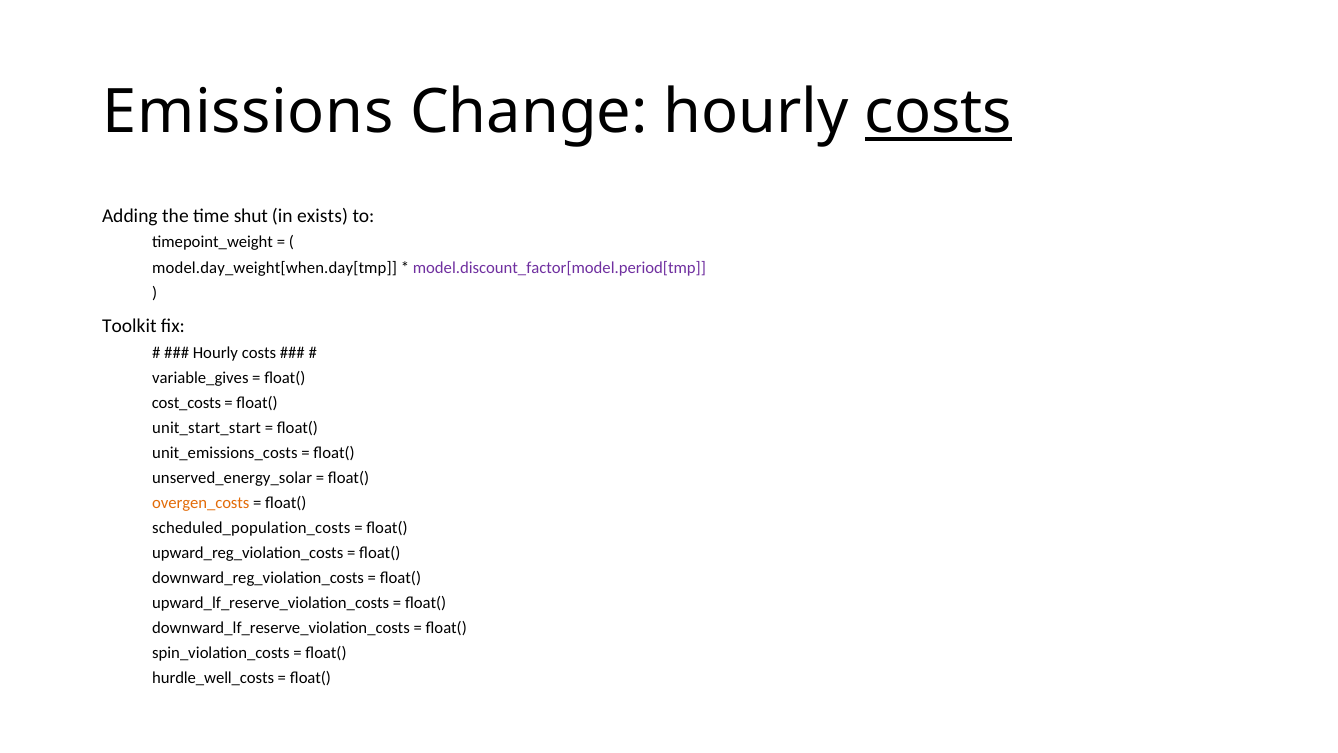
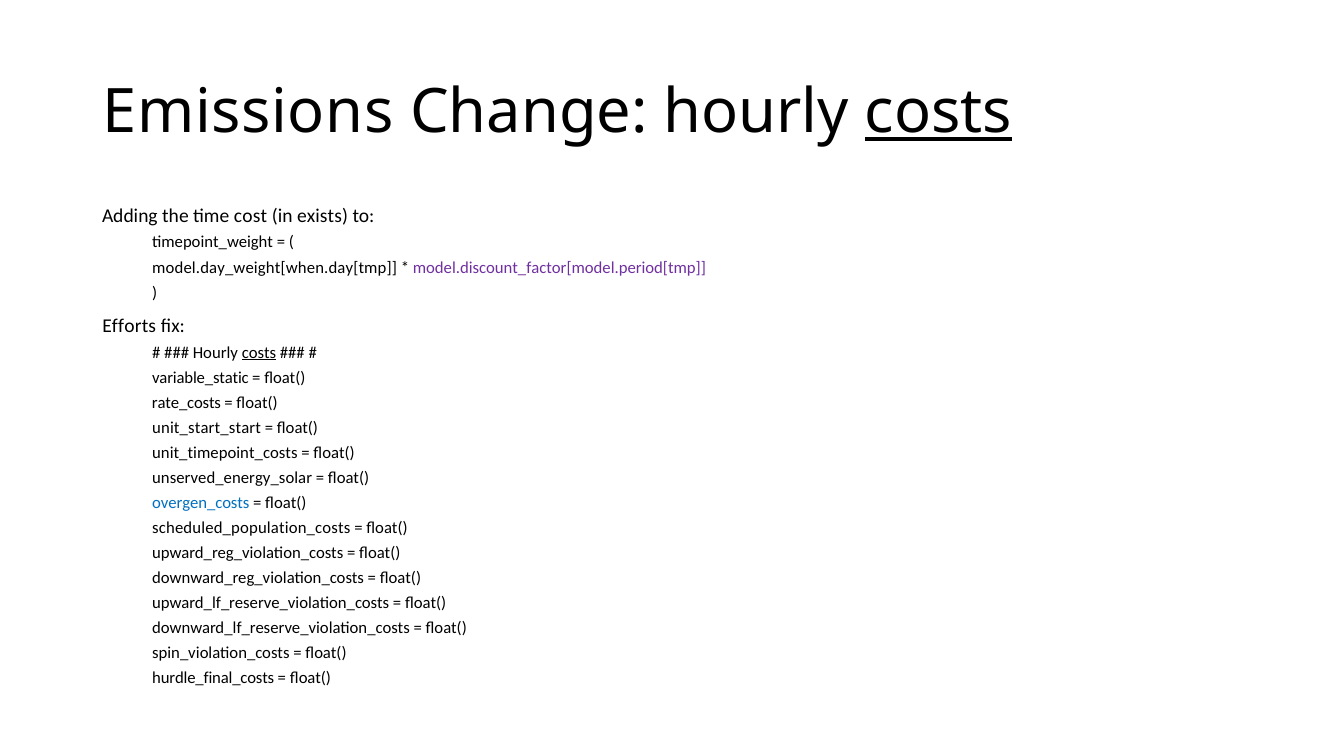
shut: shut -> cost
Toolkit: Toolkit -> Efforts
costs at (259, 352) underline: none -> present
variable_gives: variable_gives -> variable_static
cost_costs: cost_costs -> rate_costs
unit_emissions_costs: unit_emissions_costs -> unit_timepoint_costs
overgen_costs colour: orange -> blue
hurdle_well_costs: hurdle_well_costs -> hurdle_final_costs
